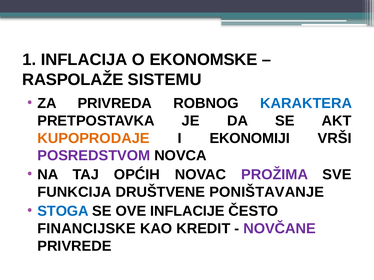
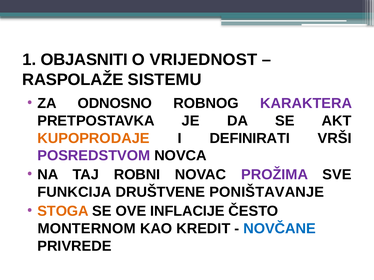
INFLACIJA: INFLACIJA -> OBJASNITI
EKONOMSKE: EKONOMSKE -> VRIJEDNOST
PRIVREDA: PRIVREDA -> ODNOSNO
KARAKTERA colour: blue -> purple
EKONOMIJI: EKONOMIJI -> DEFINIRATI
OPĆIH: OPĆIH -> ROBNI
STOGA colour: blue -> orange
FINANCIJSKE: FINANCIJSKE -> MONTERNOM
NOVČANE colour: purple -> blue
